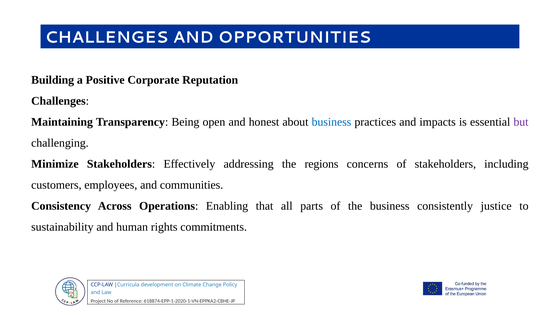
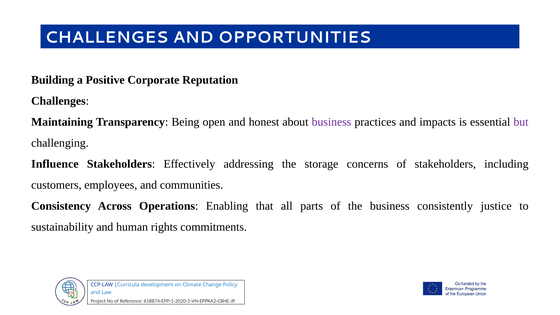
business at (331, 122) colour: blue -> purple
Minimize: Minimize -> Influence
regions: regions -> storage
